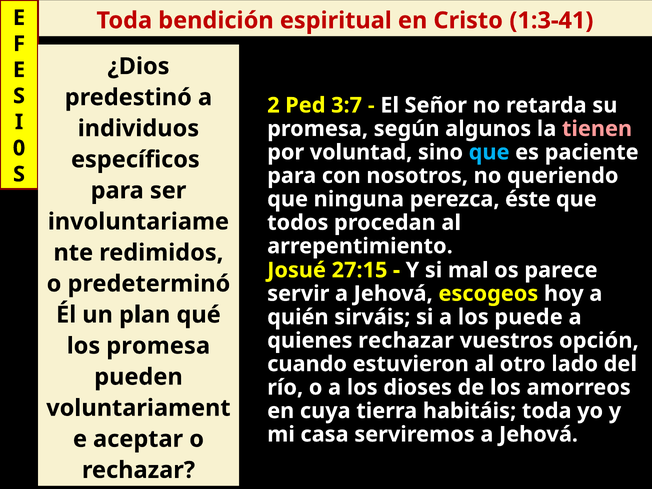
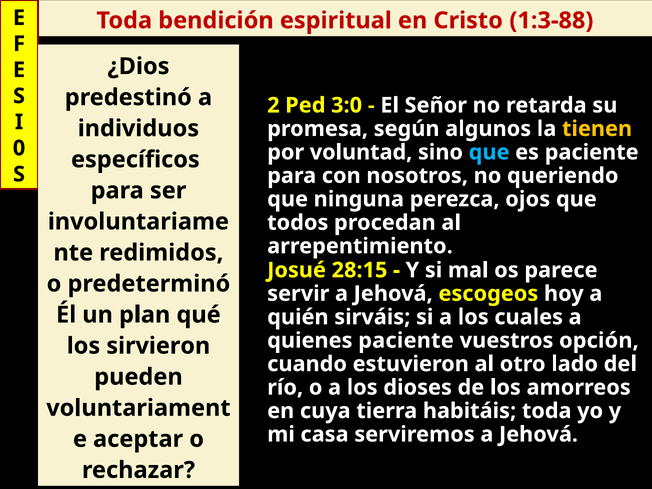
1:3-41: 1:3-41 -> 1:3-88
3:7: 3:7 -> 3:0
tienen colour: pink -> yellow
éste: éste -> ojos
27:15: 27:15 -> 28:15
puede: puede -> cuales
quienes rechazar: rechazar -> paciente
los promesa: promesa -> sirvieron
